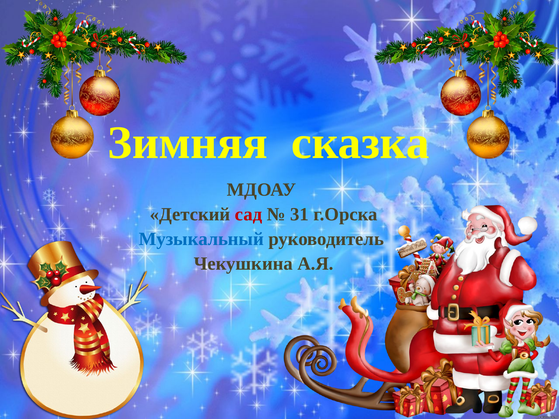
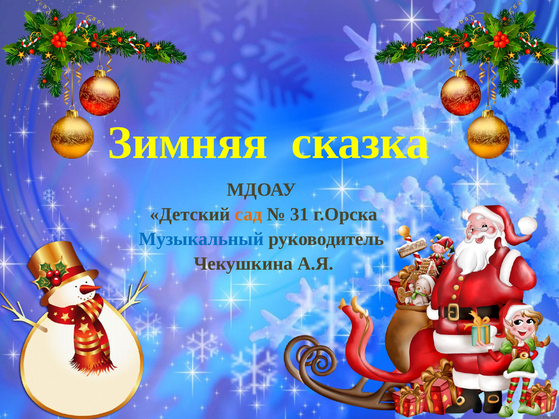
сад colour: red -> orange
